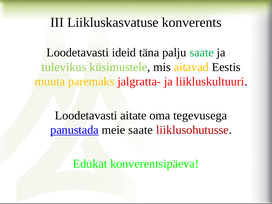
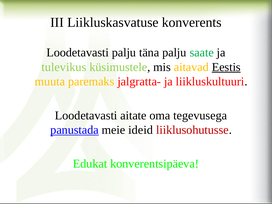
Loodetavasti ideid: ideid -> palju
Eestis underline: none -> present
meie saate: saate -> ideid
